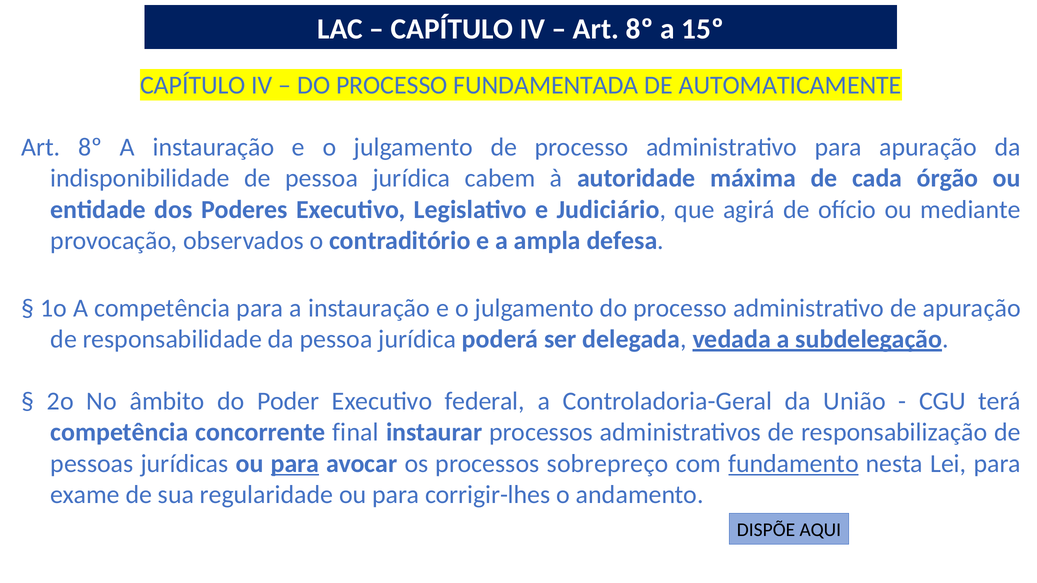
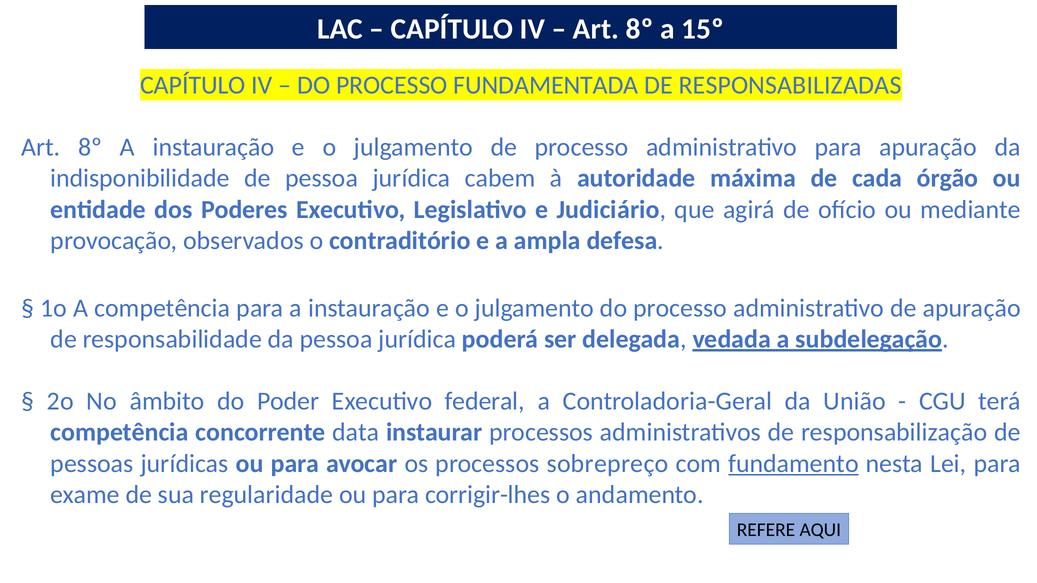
AUTOMATICAMENTE: AUTOMATICAMENTE -> RESPONSABILIZADAS
final: final -> data
para at (295, 464) underline: present -> none
DISPÕE: DISPÕE -> REFERE
